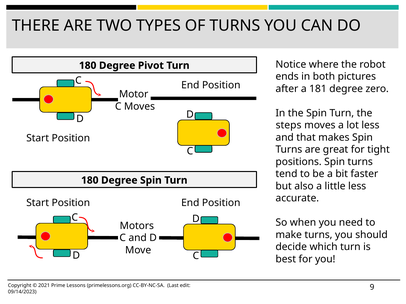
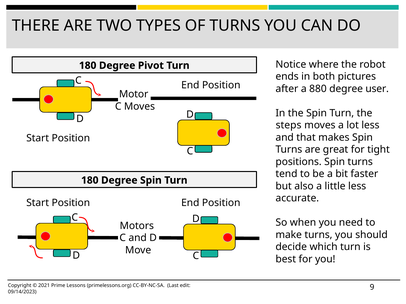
181: 181 -> 880
zero: zero -> user
